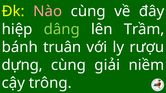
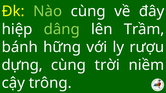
Nào colour: pink -> light green
truân: truân -> hững
giải: giải -> trời
